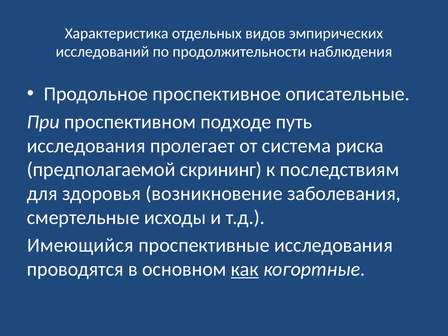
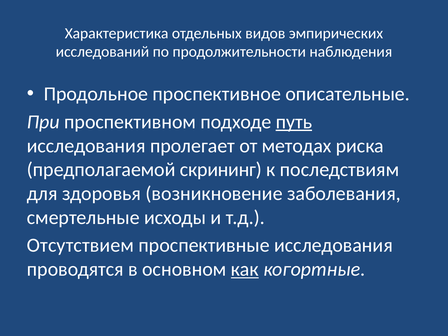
путь underline: none -> present
система: система -> методах
Имеющийся: Имеющийся -> Отсутствием
